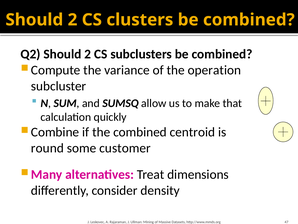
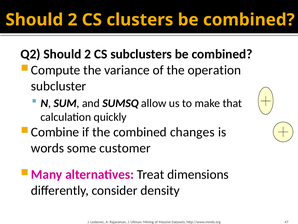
centroid: centroid -> changes
round: round -> words
